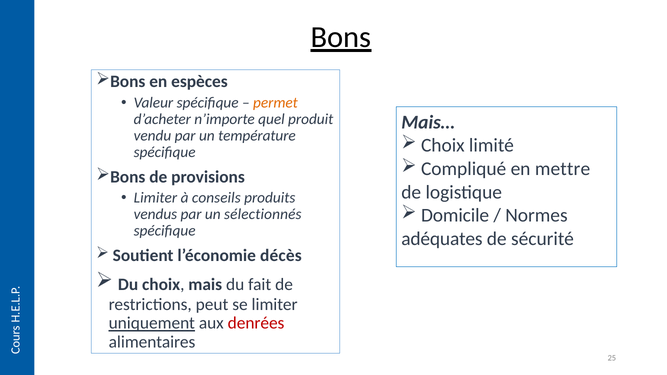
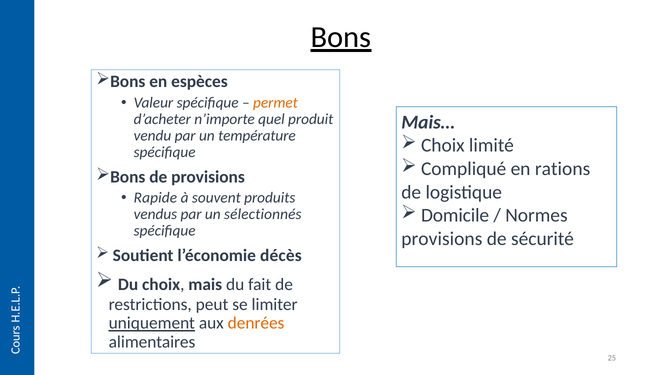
mettre: mettre -> rations
Limiter at (155, 198): Limiter -> Rapide
conseils: conseils -> souvent
adéquates at (442, 239): adéquates -> provisions
denrées colour: red -> orange
